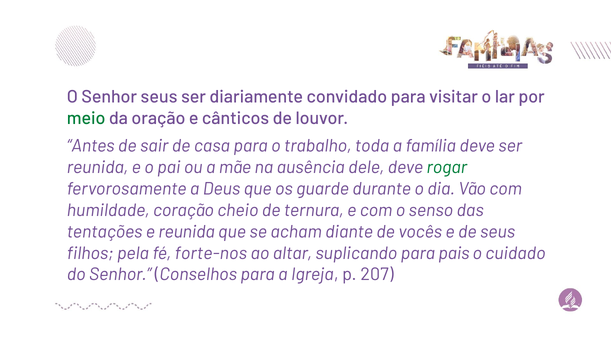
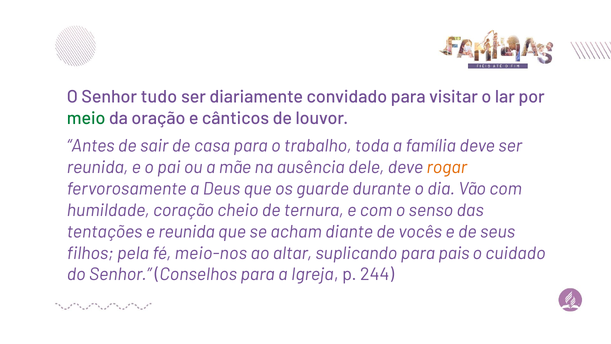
Senhor seus: seus -> tudo
rogar colour: green -> orange
forte-nos: forte-nos -> meio-nos
207: 207 -> 244
